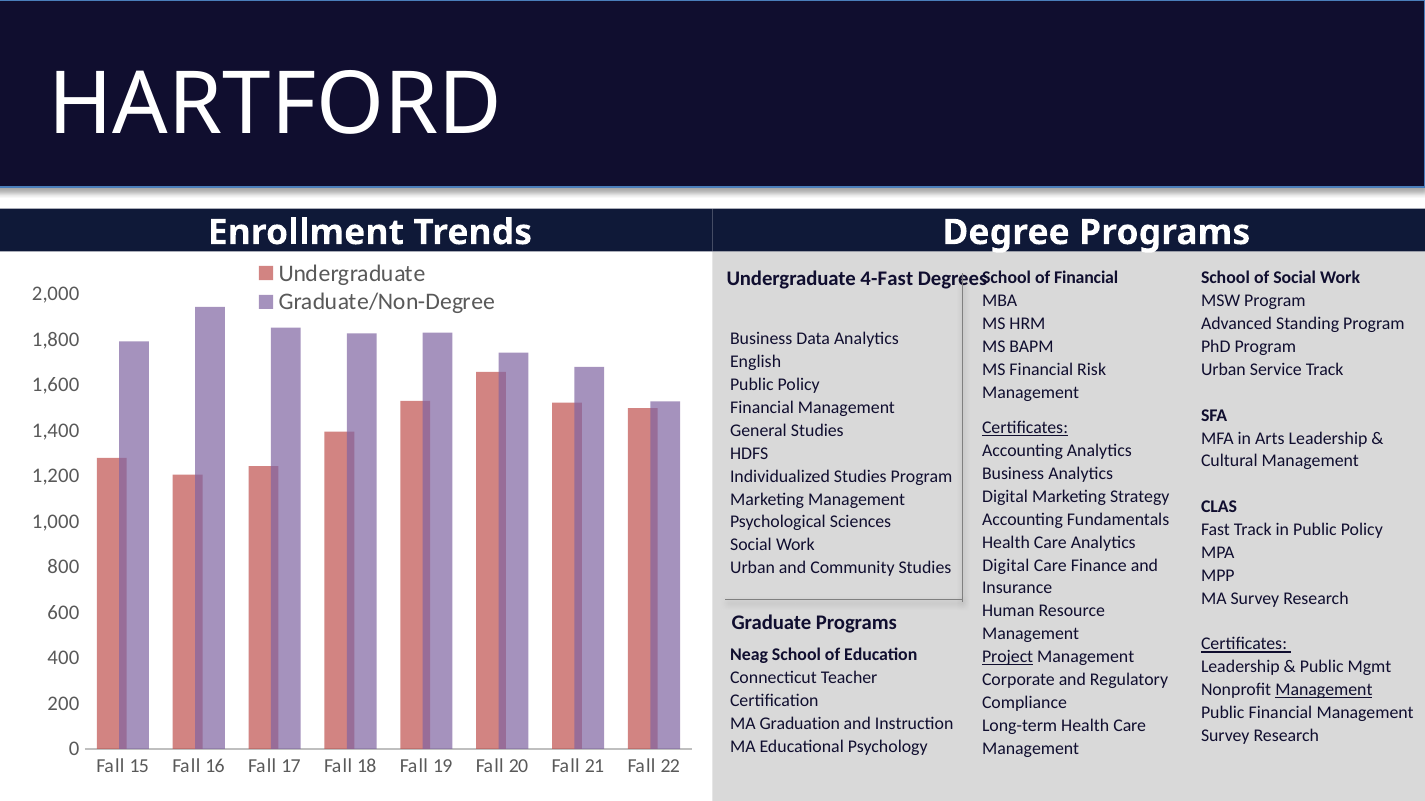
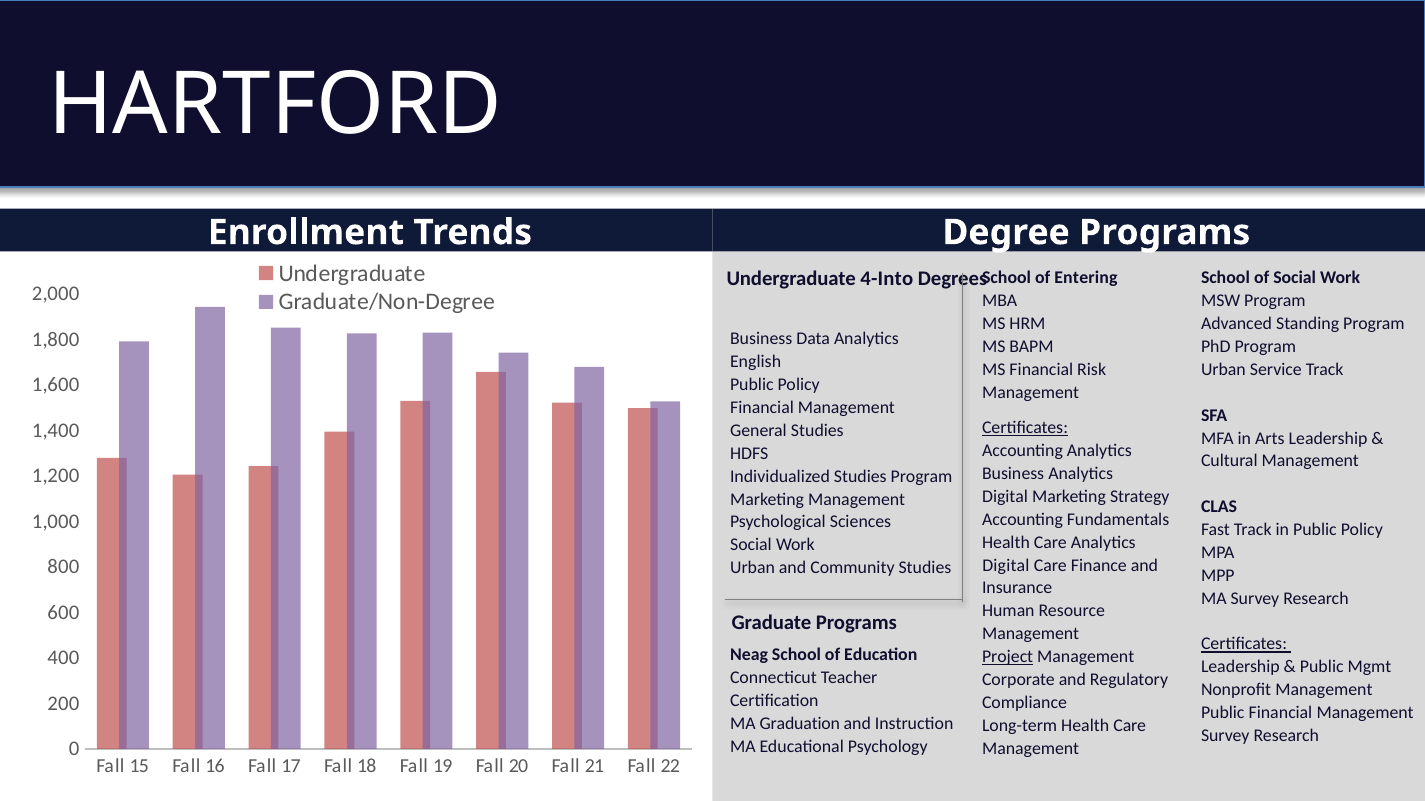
4-Fast: 4-Fast -> 4-Into
of Financial: Financial -> Entering
Management at (1324, 690) underline: present -> none
